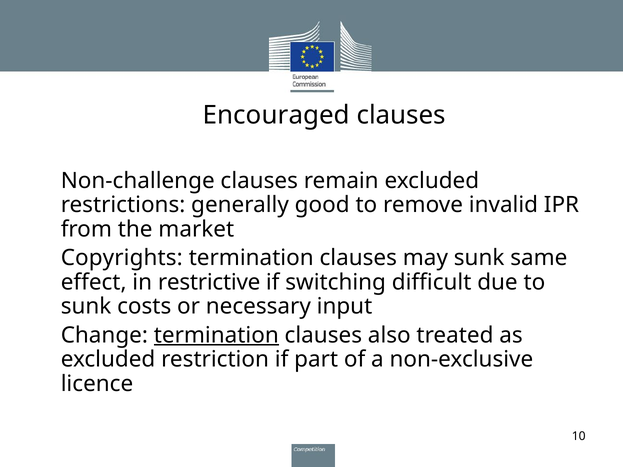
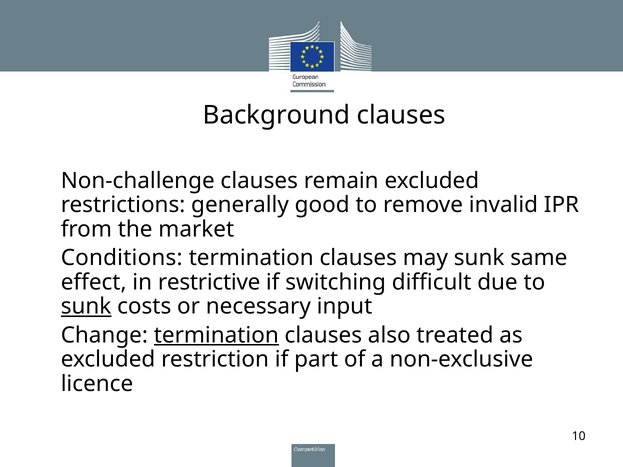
Encouraged: Encouraged -> Background
Copyrights: Copyrights -> Conditions
sunk at (86, 307) underline: none -> present
